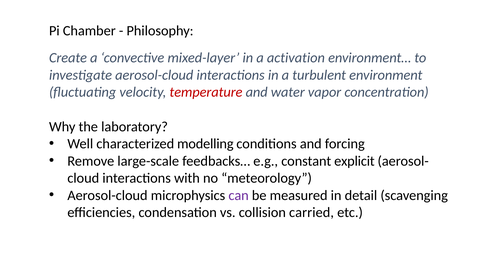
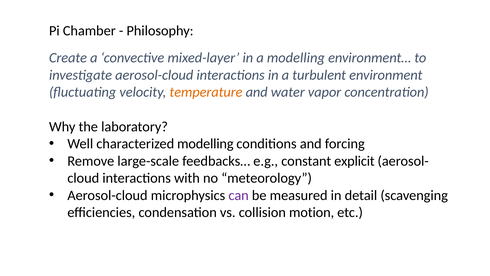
a activation: activation -> modelling
temperature colour: red -> orange
carried: carried -> motion
